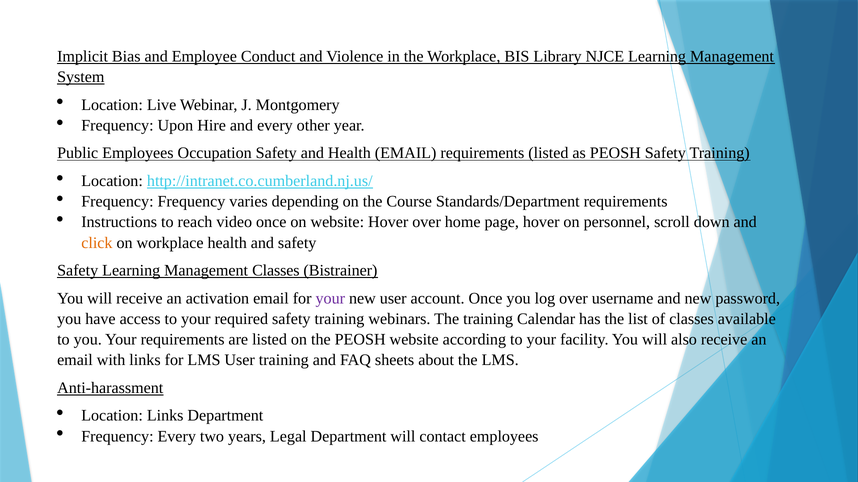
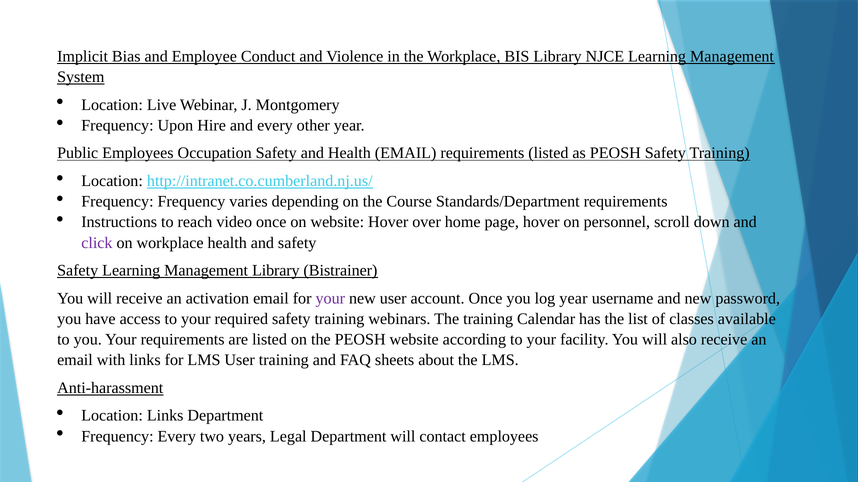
click colour: orange -> purple
Management Classes: Classes -> Library
log over: over -> year
